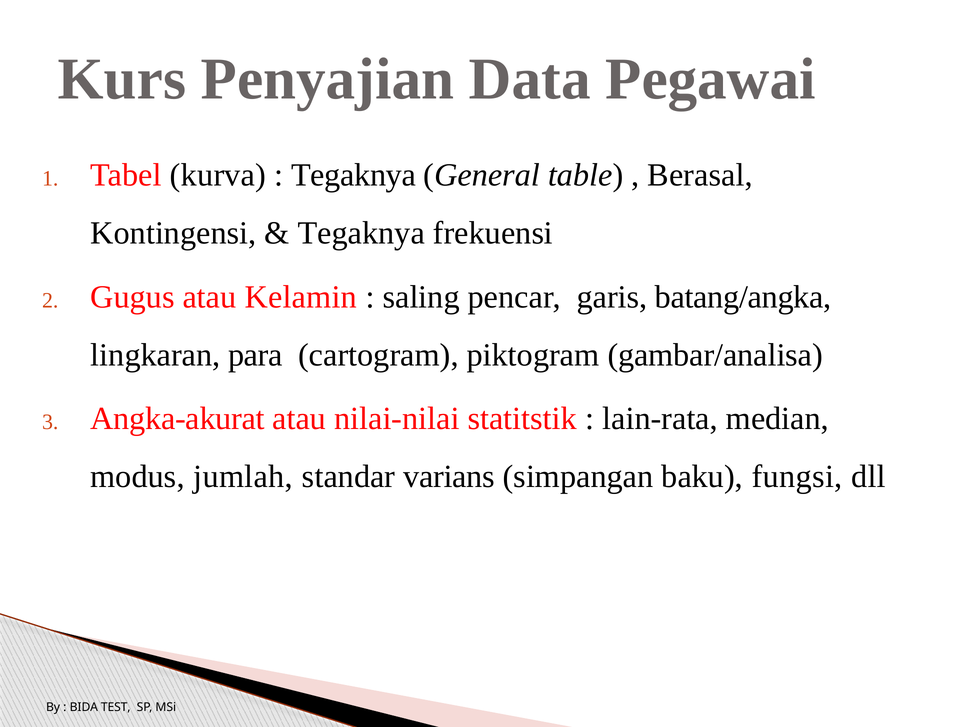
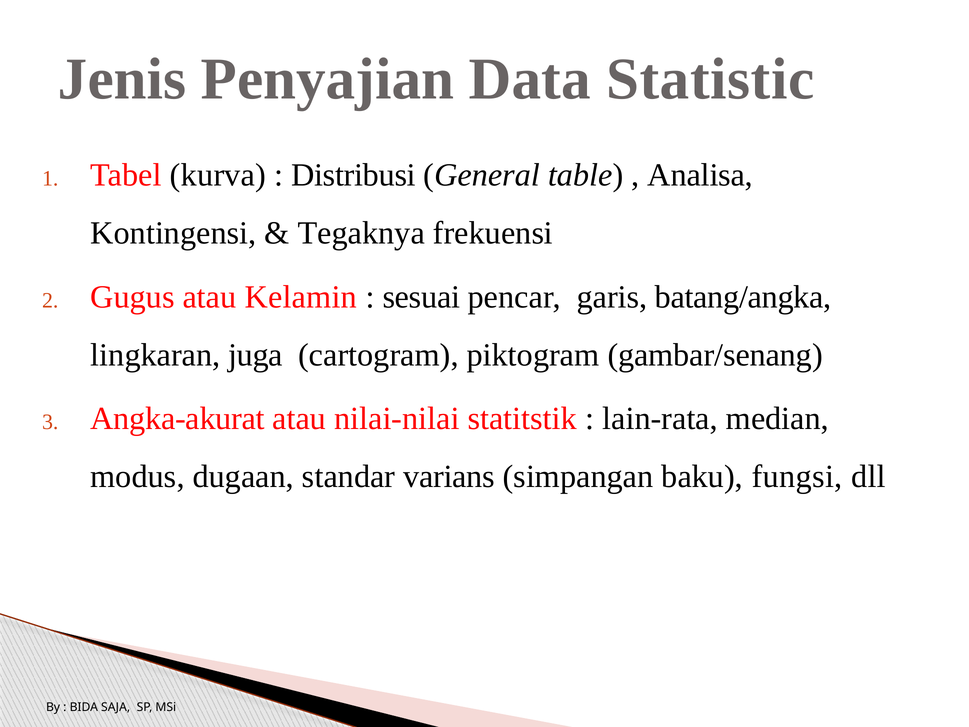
Kurs: Kurs -> Jenis
Pegawai: Pegawai -> Statistic
Tegaknya at (354, 175): Tegaknya -> Distribusi
Berasal: Berasal -> Analisa
saling: saling -> sesuai
para: para -> juga
gambar/analisa: gambar/analisa -> gambar/senang
jumlah: jumlah -> dugaan
TEST: TEST -> SAJA
